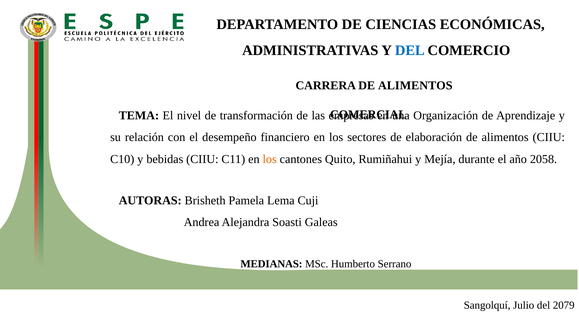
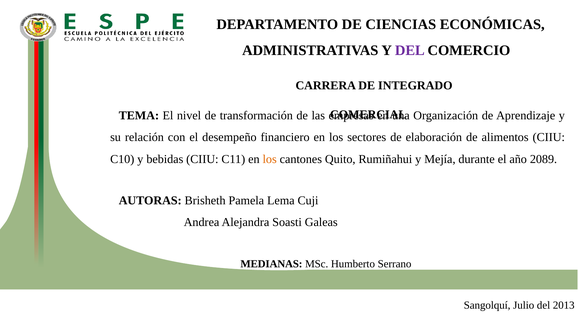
DEL at (410, 50) colour: blue -> purple
CARRERA DE ALIMENTOS: ALIMENTOS -> INTEGRADO
2058: 2058 -> 2089
2079: 2079 -> 2013
